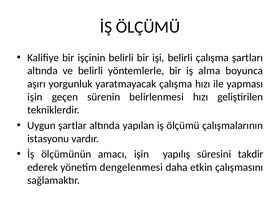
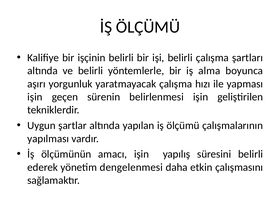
belirlenmesi hızı: hızı -> işin
istasyonu: istasyonu -> yapılması
süresini takdir: takdir -> belirli
